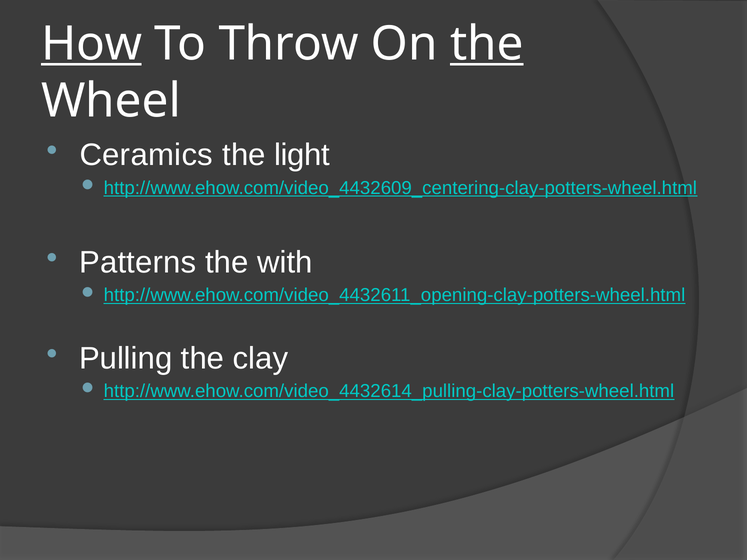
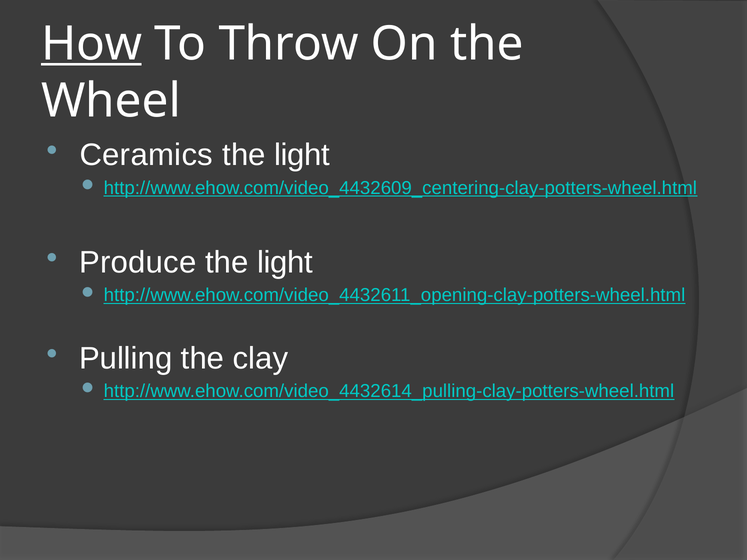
the at (487, 44) underline: present -> none
Patterns: Patterns -> Produce
with at (285, 263): with -> light
